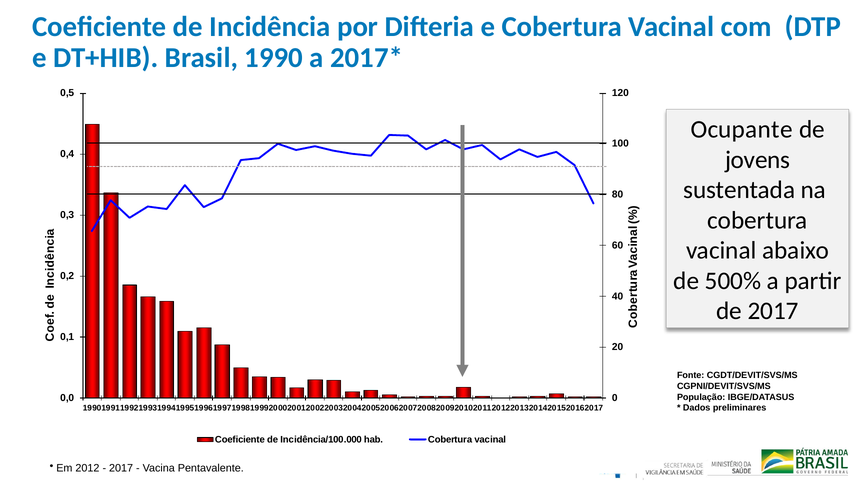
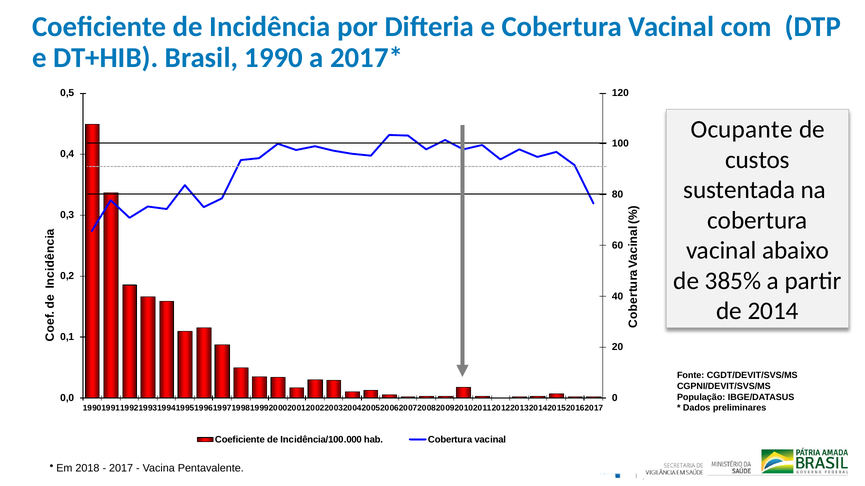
jovens: jovens -> custos
500%: 500% -> 385%
de 2017: 2017 -> 2014
2012: 2012 -> 2018
